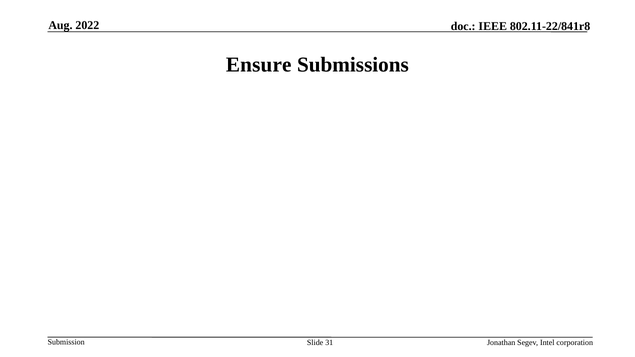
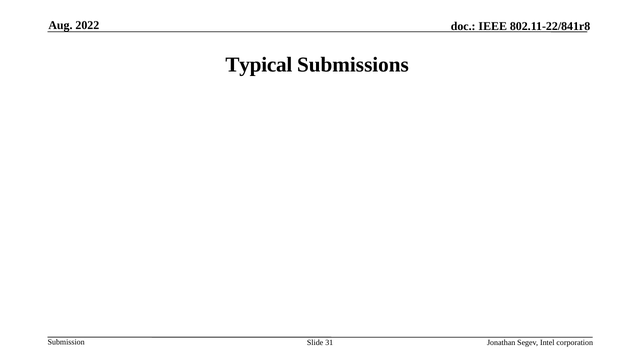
Ensure: Ensure -> Typical
